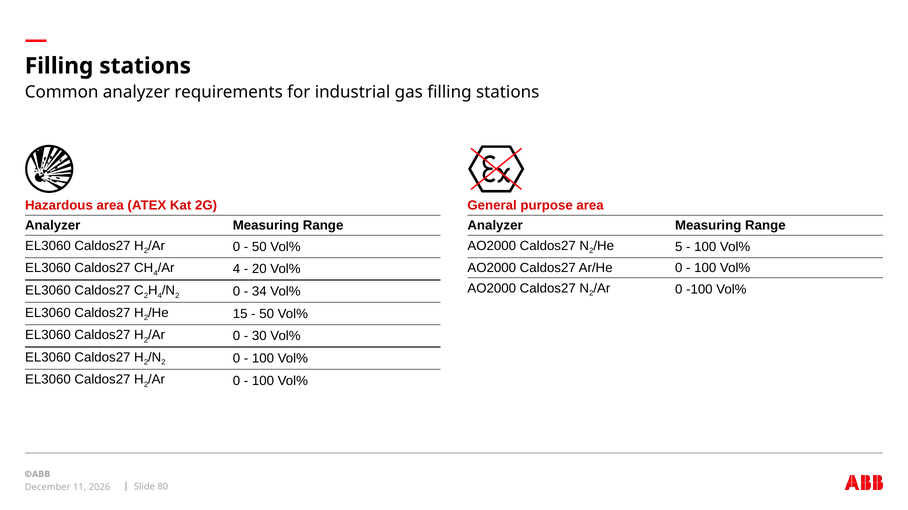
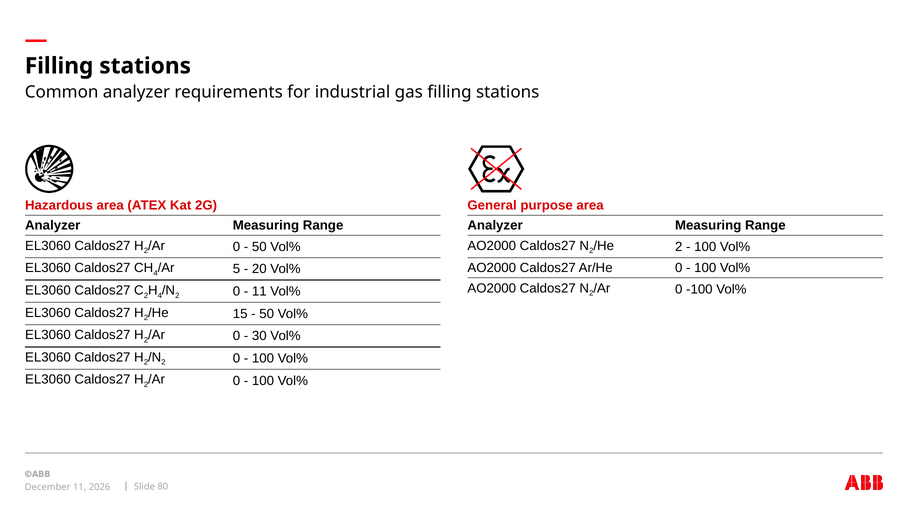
5 at (679, 247): 5 -> 2
4 at (237, 269): 4 -> 5
34 at (259, 292): 34 -> 11
